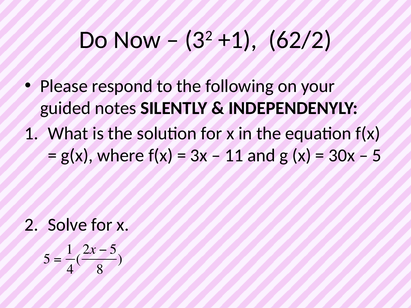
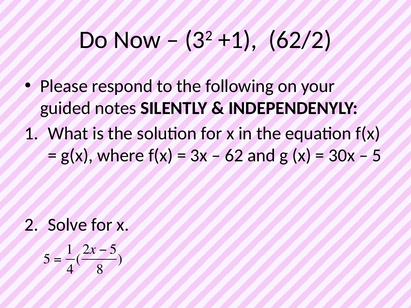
11: 11 -> 62
